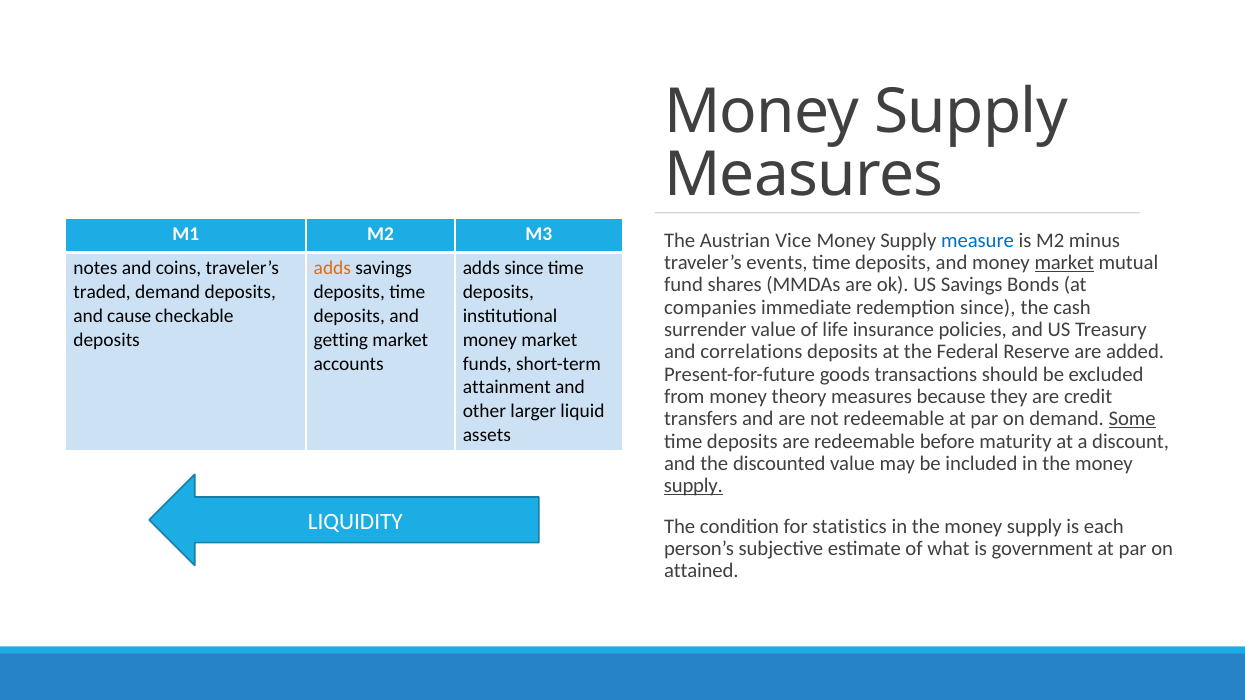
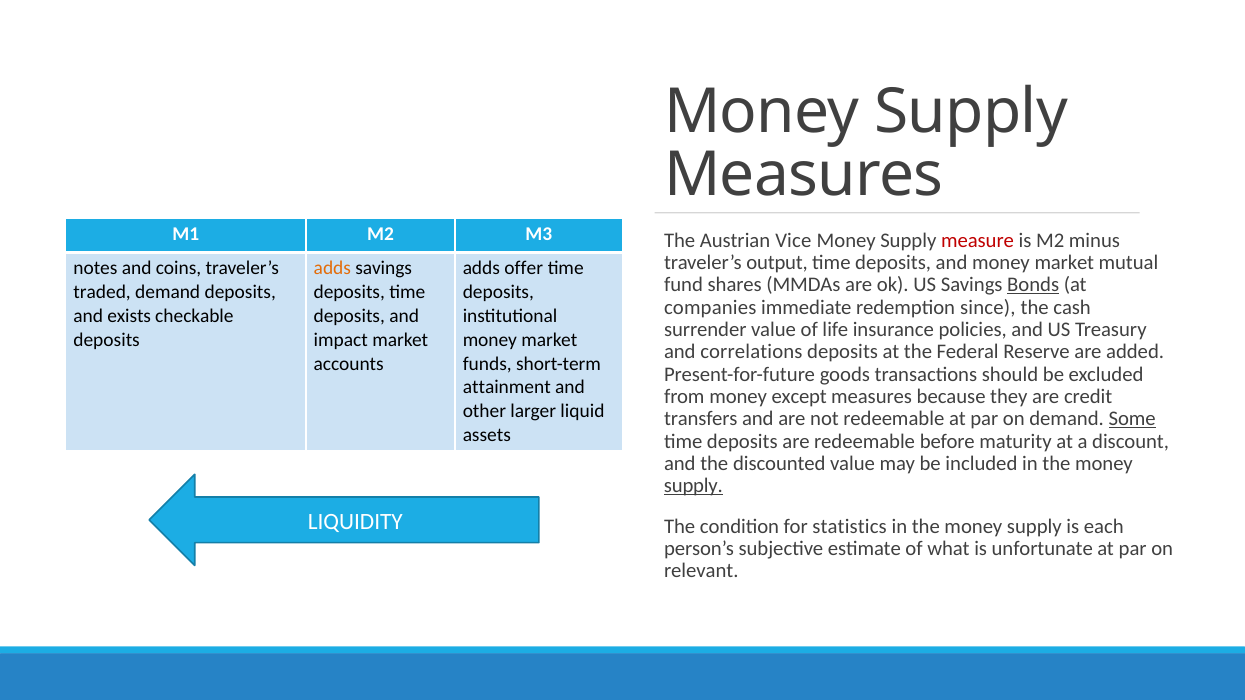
measure colour: blue -> red
events: events -> output
market at (1064, 263) underline: present -> none
adds since: since -> offer
Bonds underline: none -> present
cause: cause -> exists
getting: getting -> impact
theory: theory -> except
government: government -> unfortunate
attained: attained -> relevant
